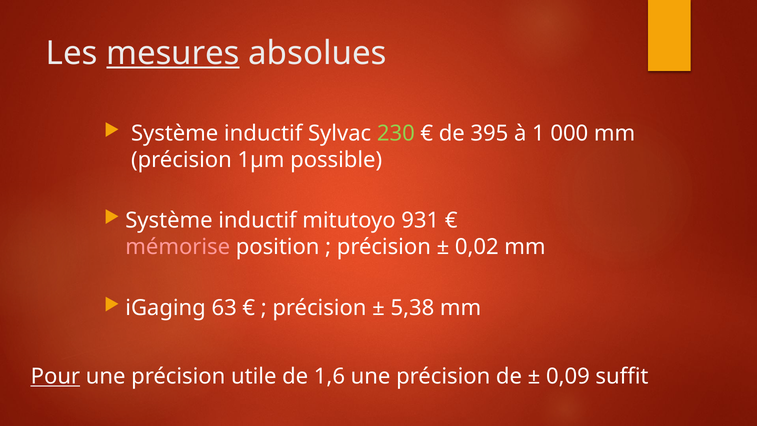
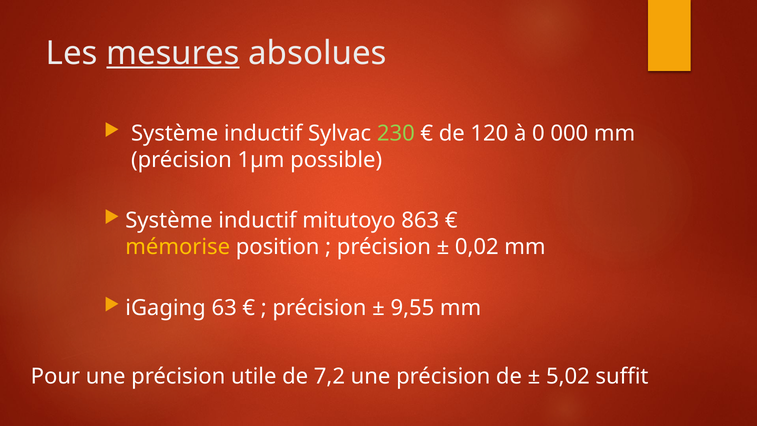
395: 395 -> 120
1: 1 -> 0
931: 931 -> 863
mémorise colour: pink -> yellow
5,38: 5,38 -> 9,55
Pour underline: present -> none
1,6: 1,6 -> 7,2
0,09: 0,09 -> 5,02
